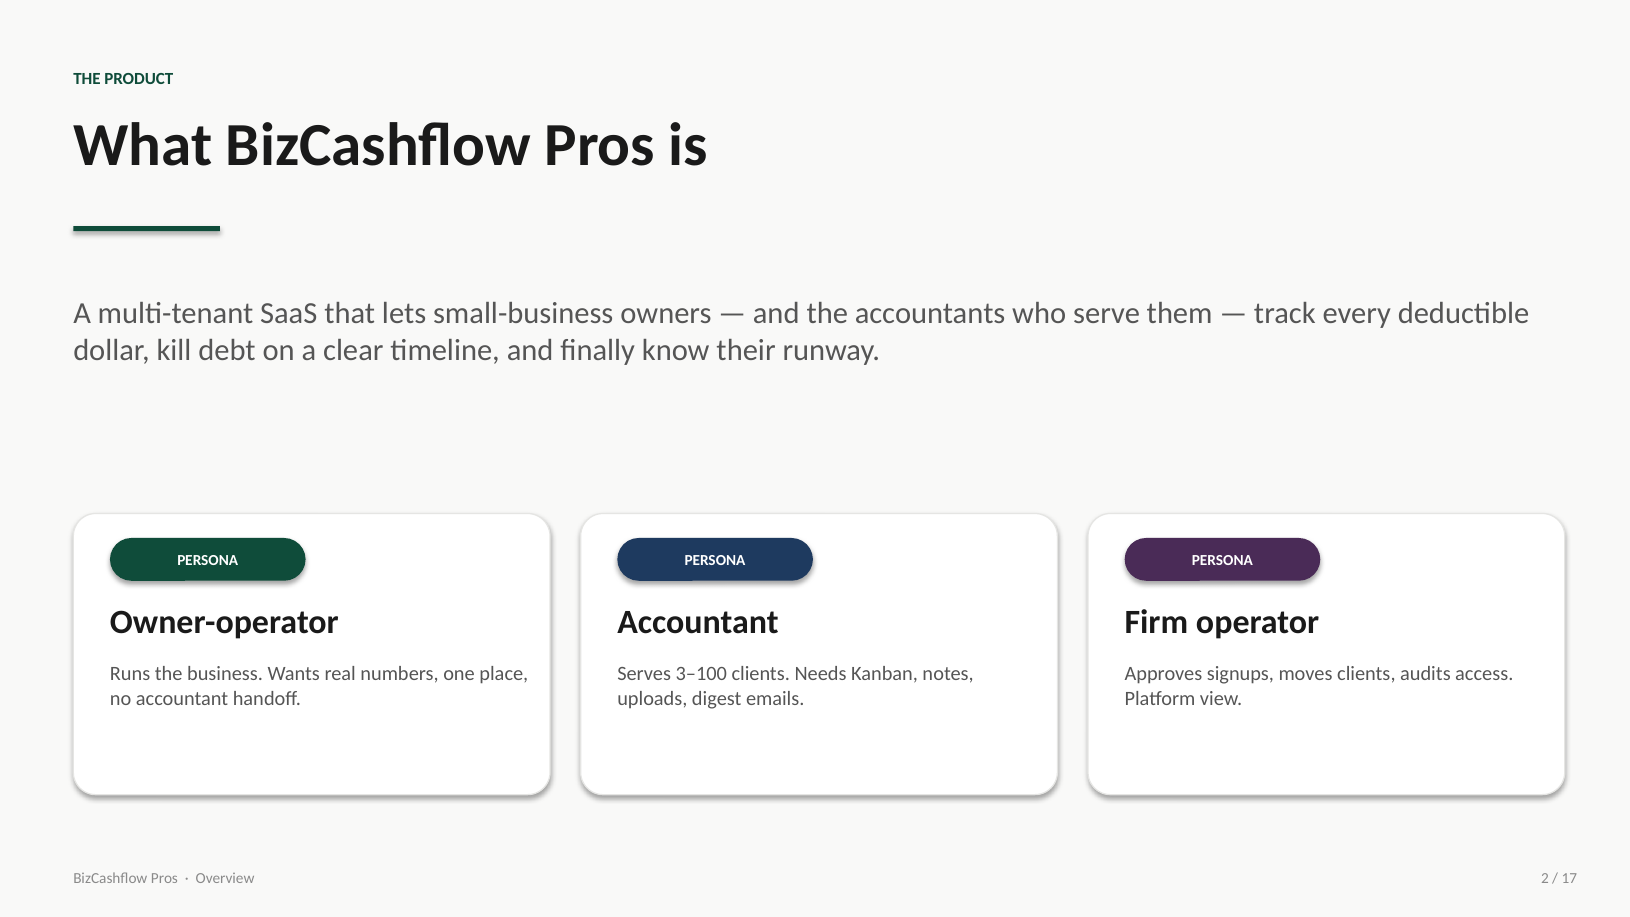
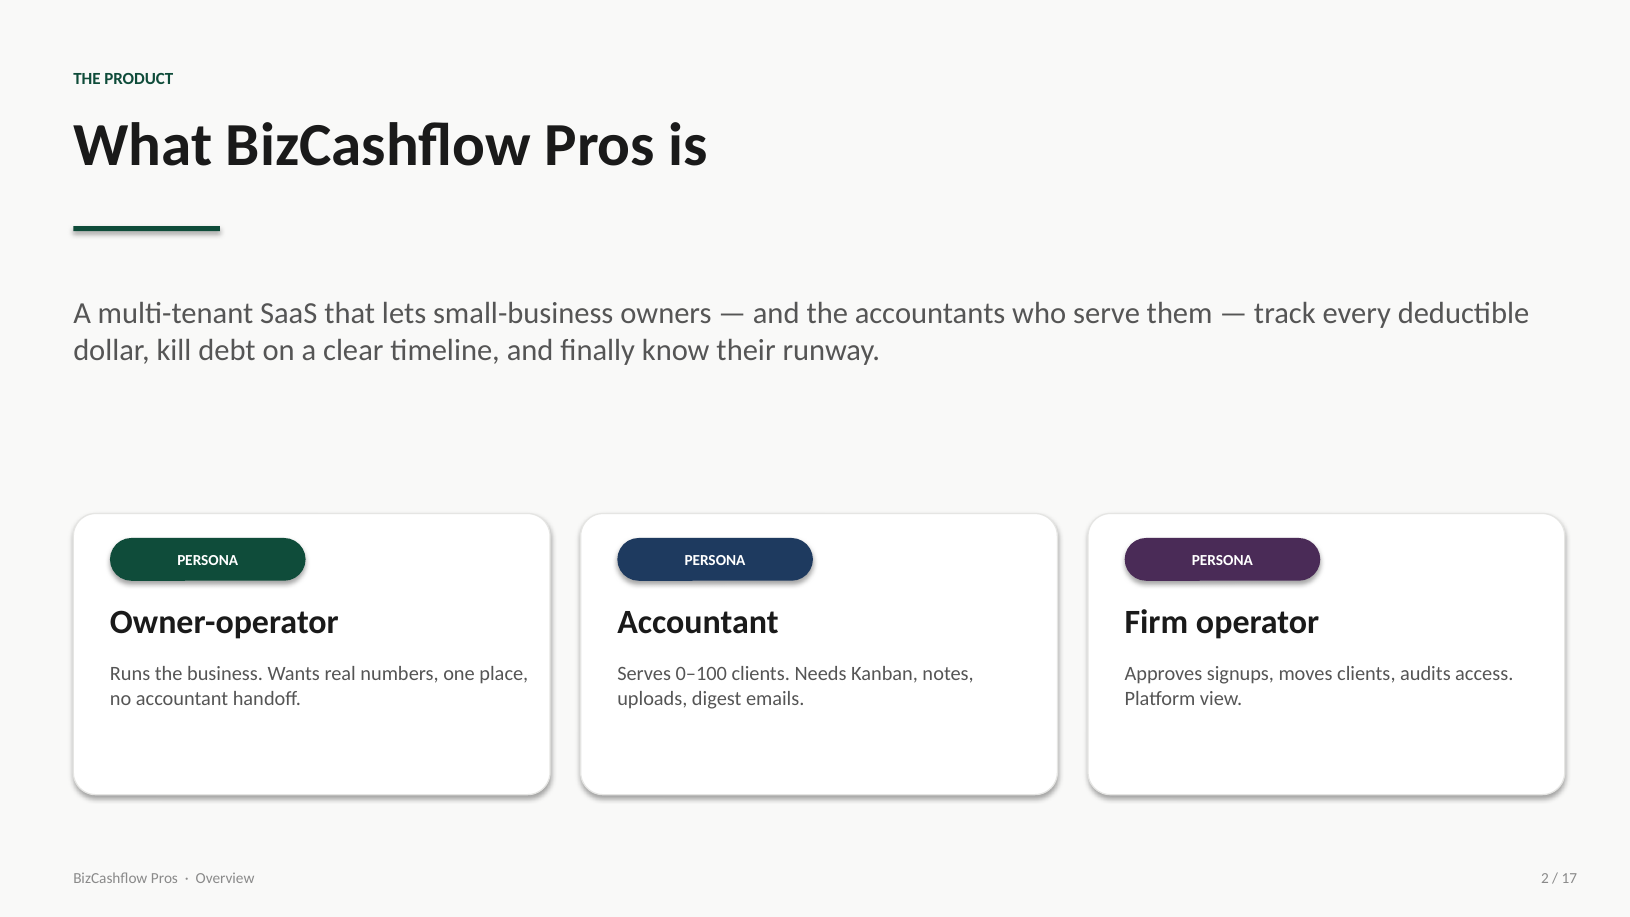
3–100: 3–100 -> 0–100
